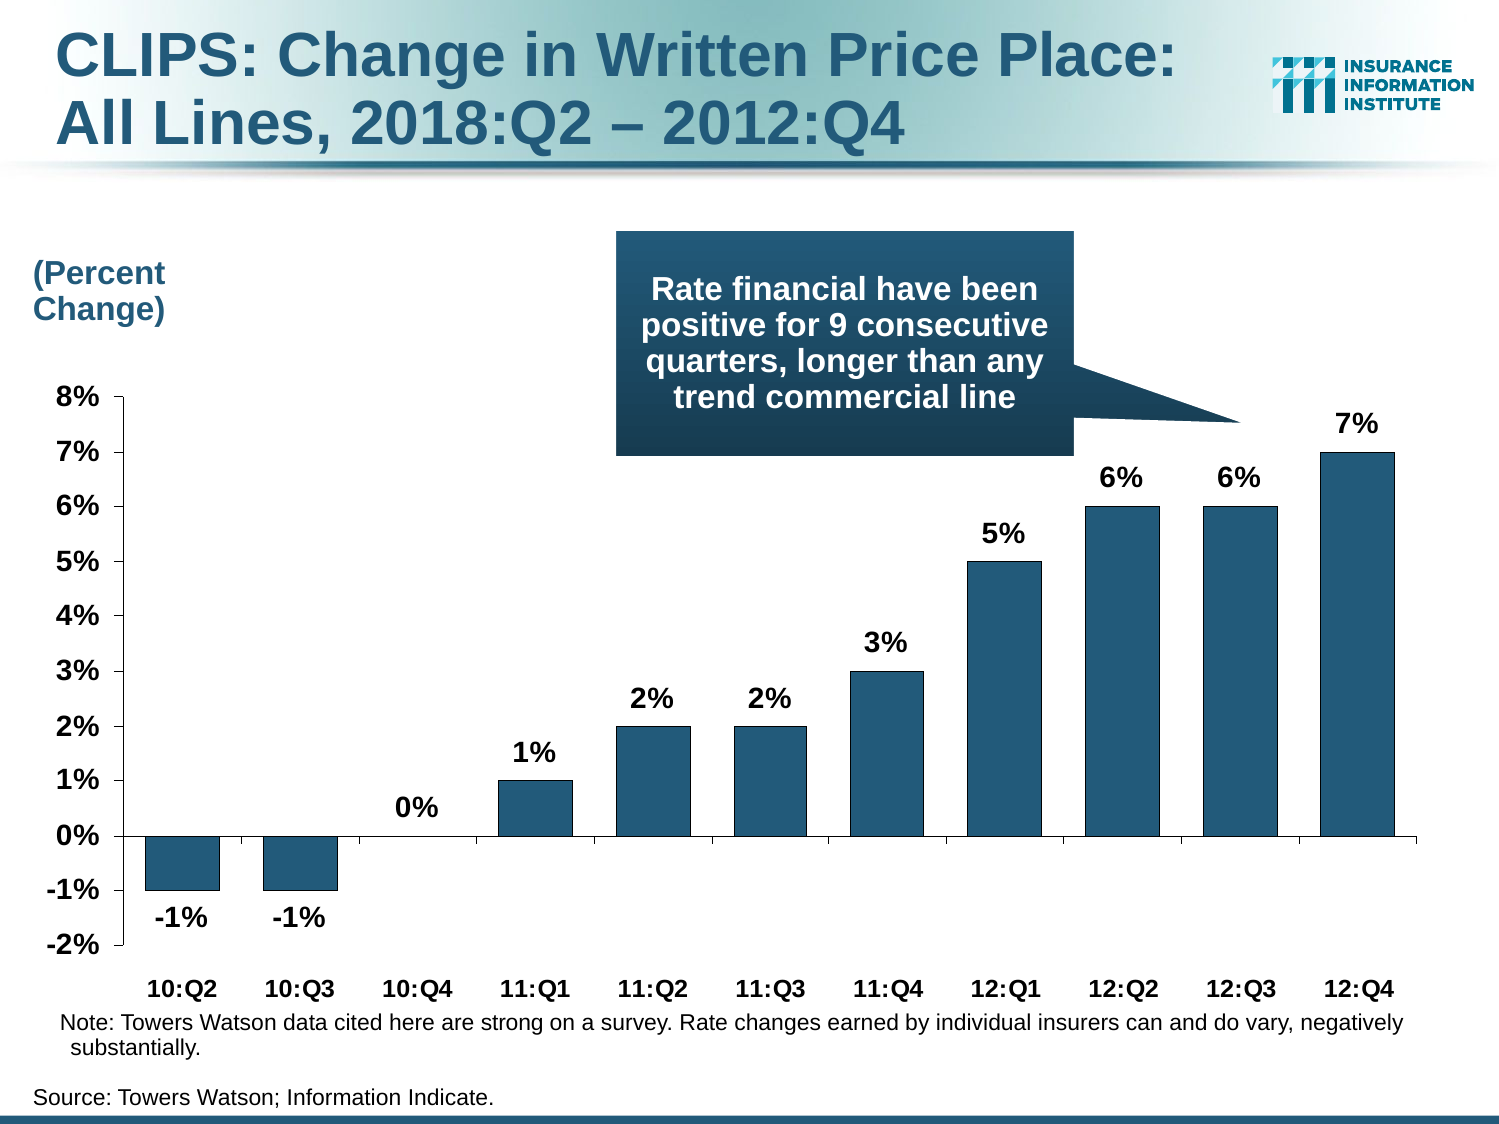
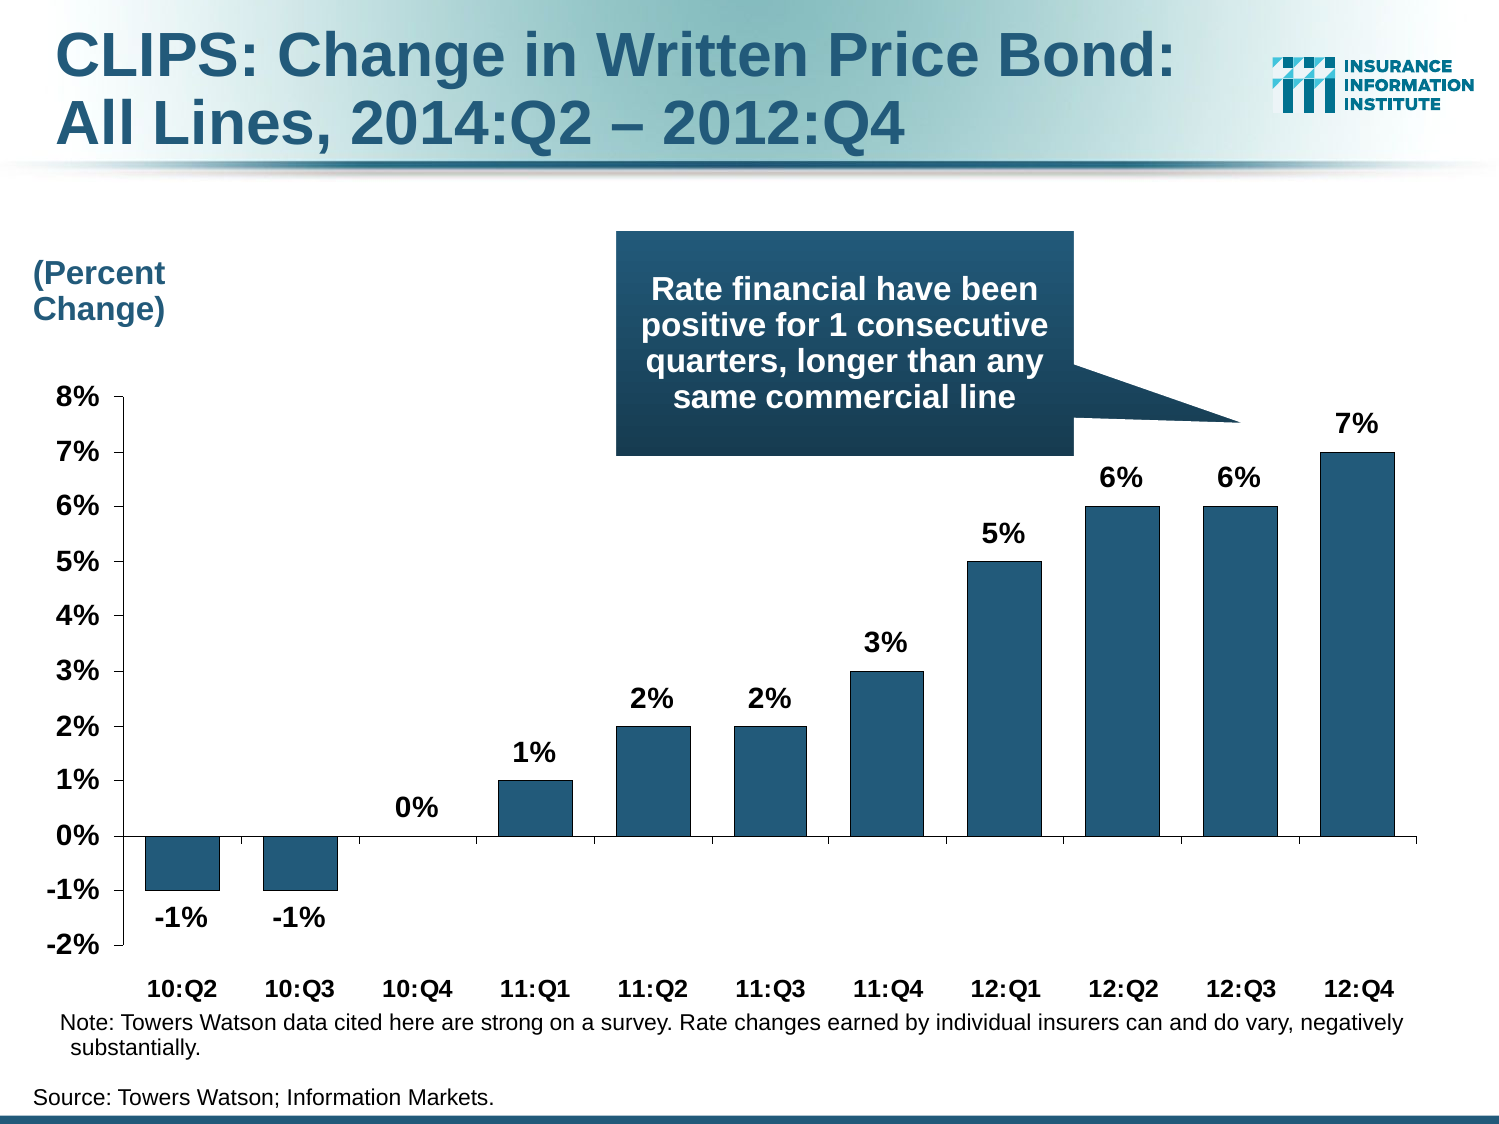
Place: Place -> Bond
2018:Q2: 2018:Q2 -> 2014:Q2
9: 9 -> 1
trend: trend -> same
Indicate: Indicate -> Markets
